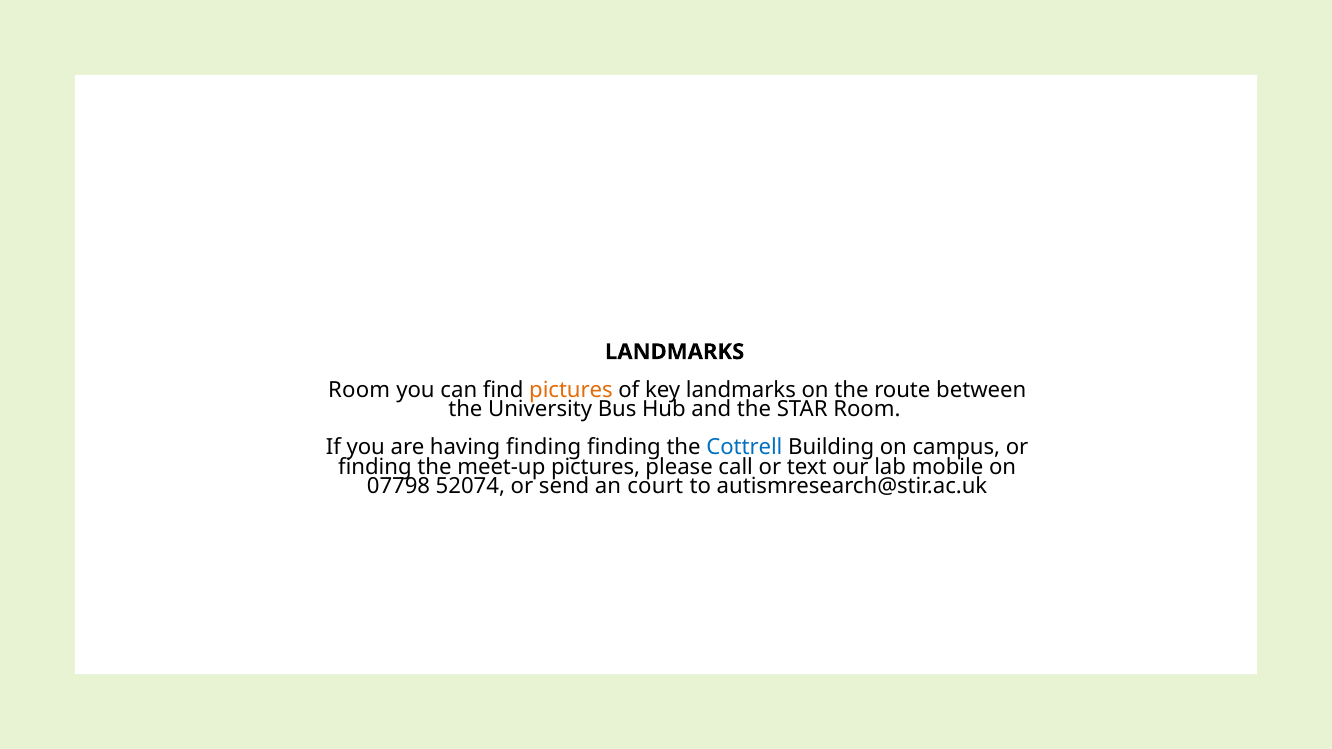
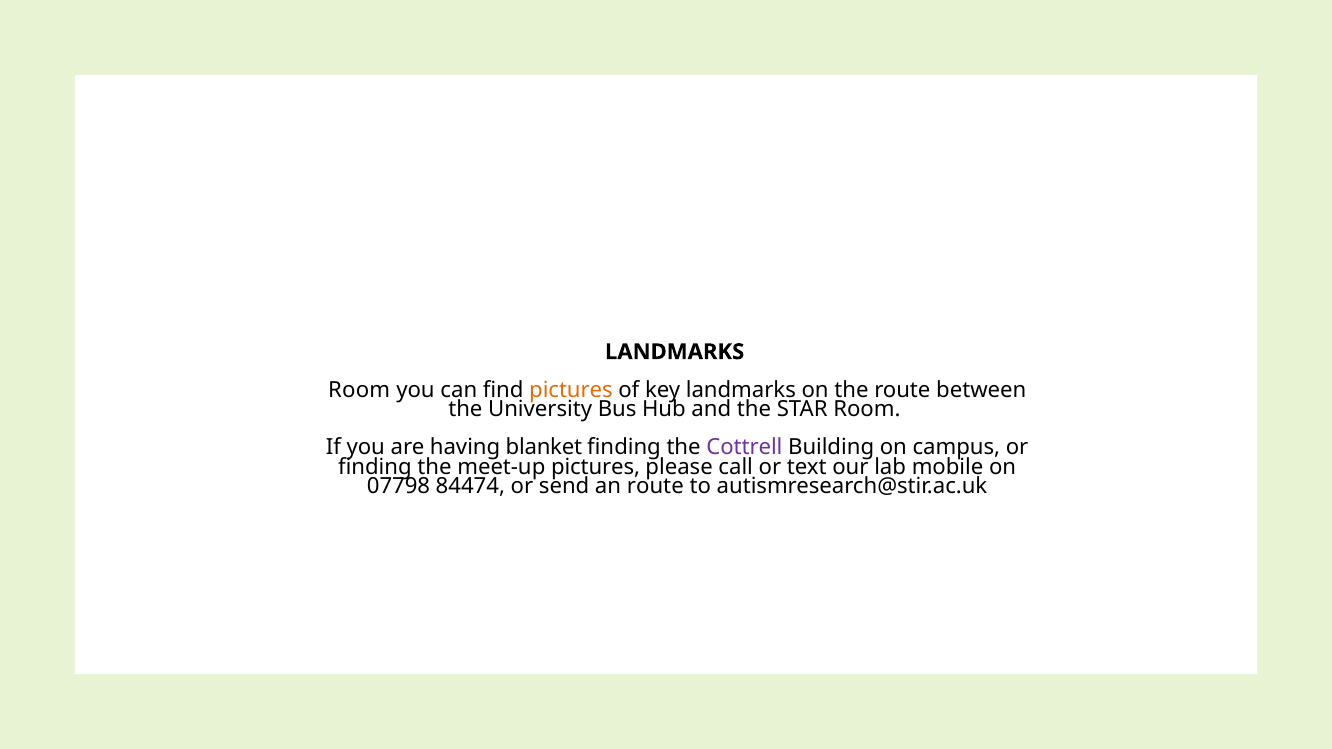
having finding: finding -> blanket
Cottrell colour: blue -> purple
52074: 52074 -> 84474
an court: court -> route
